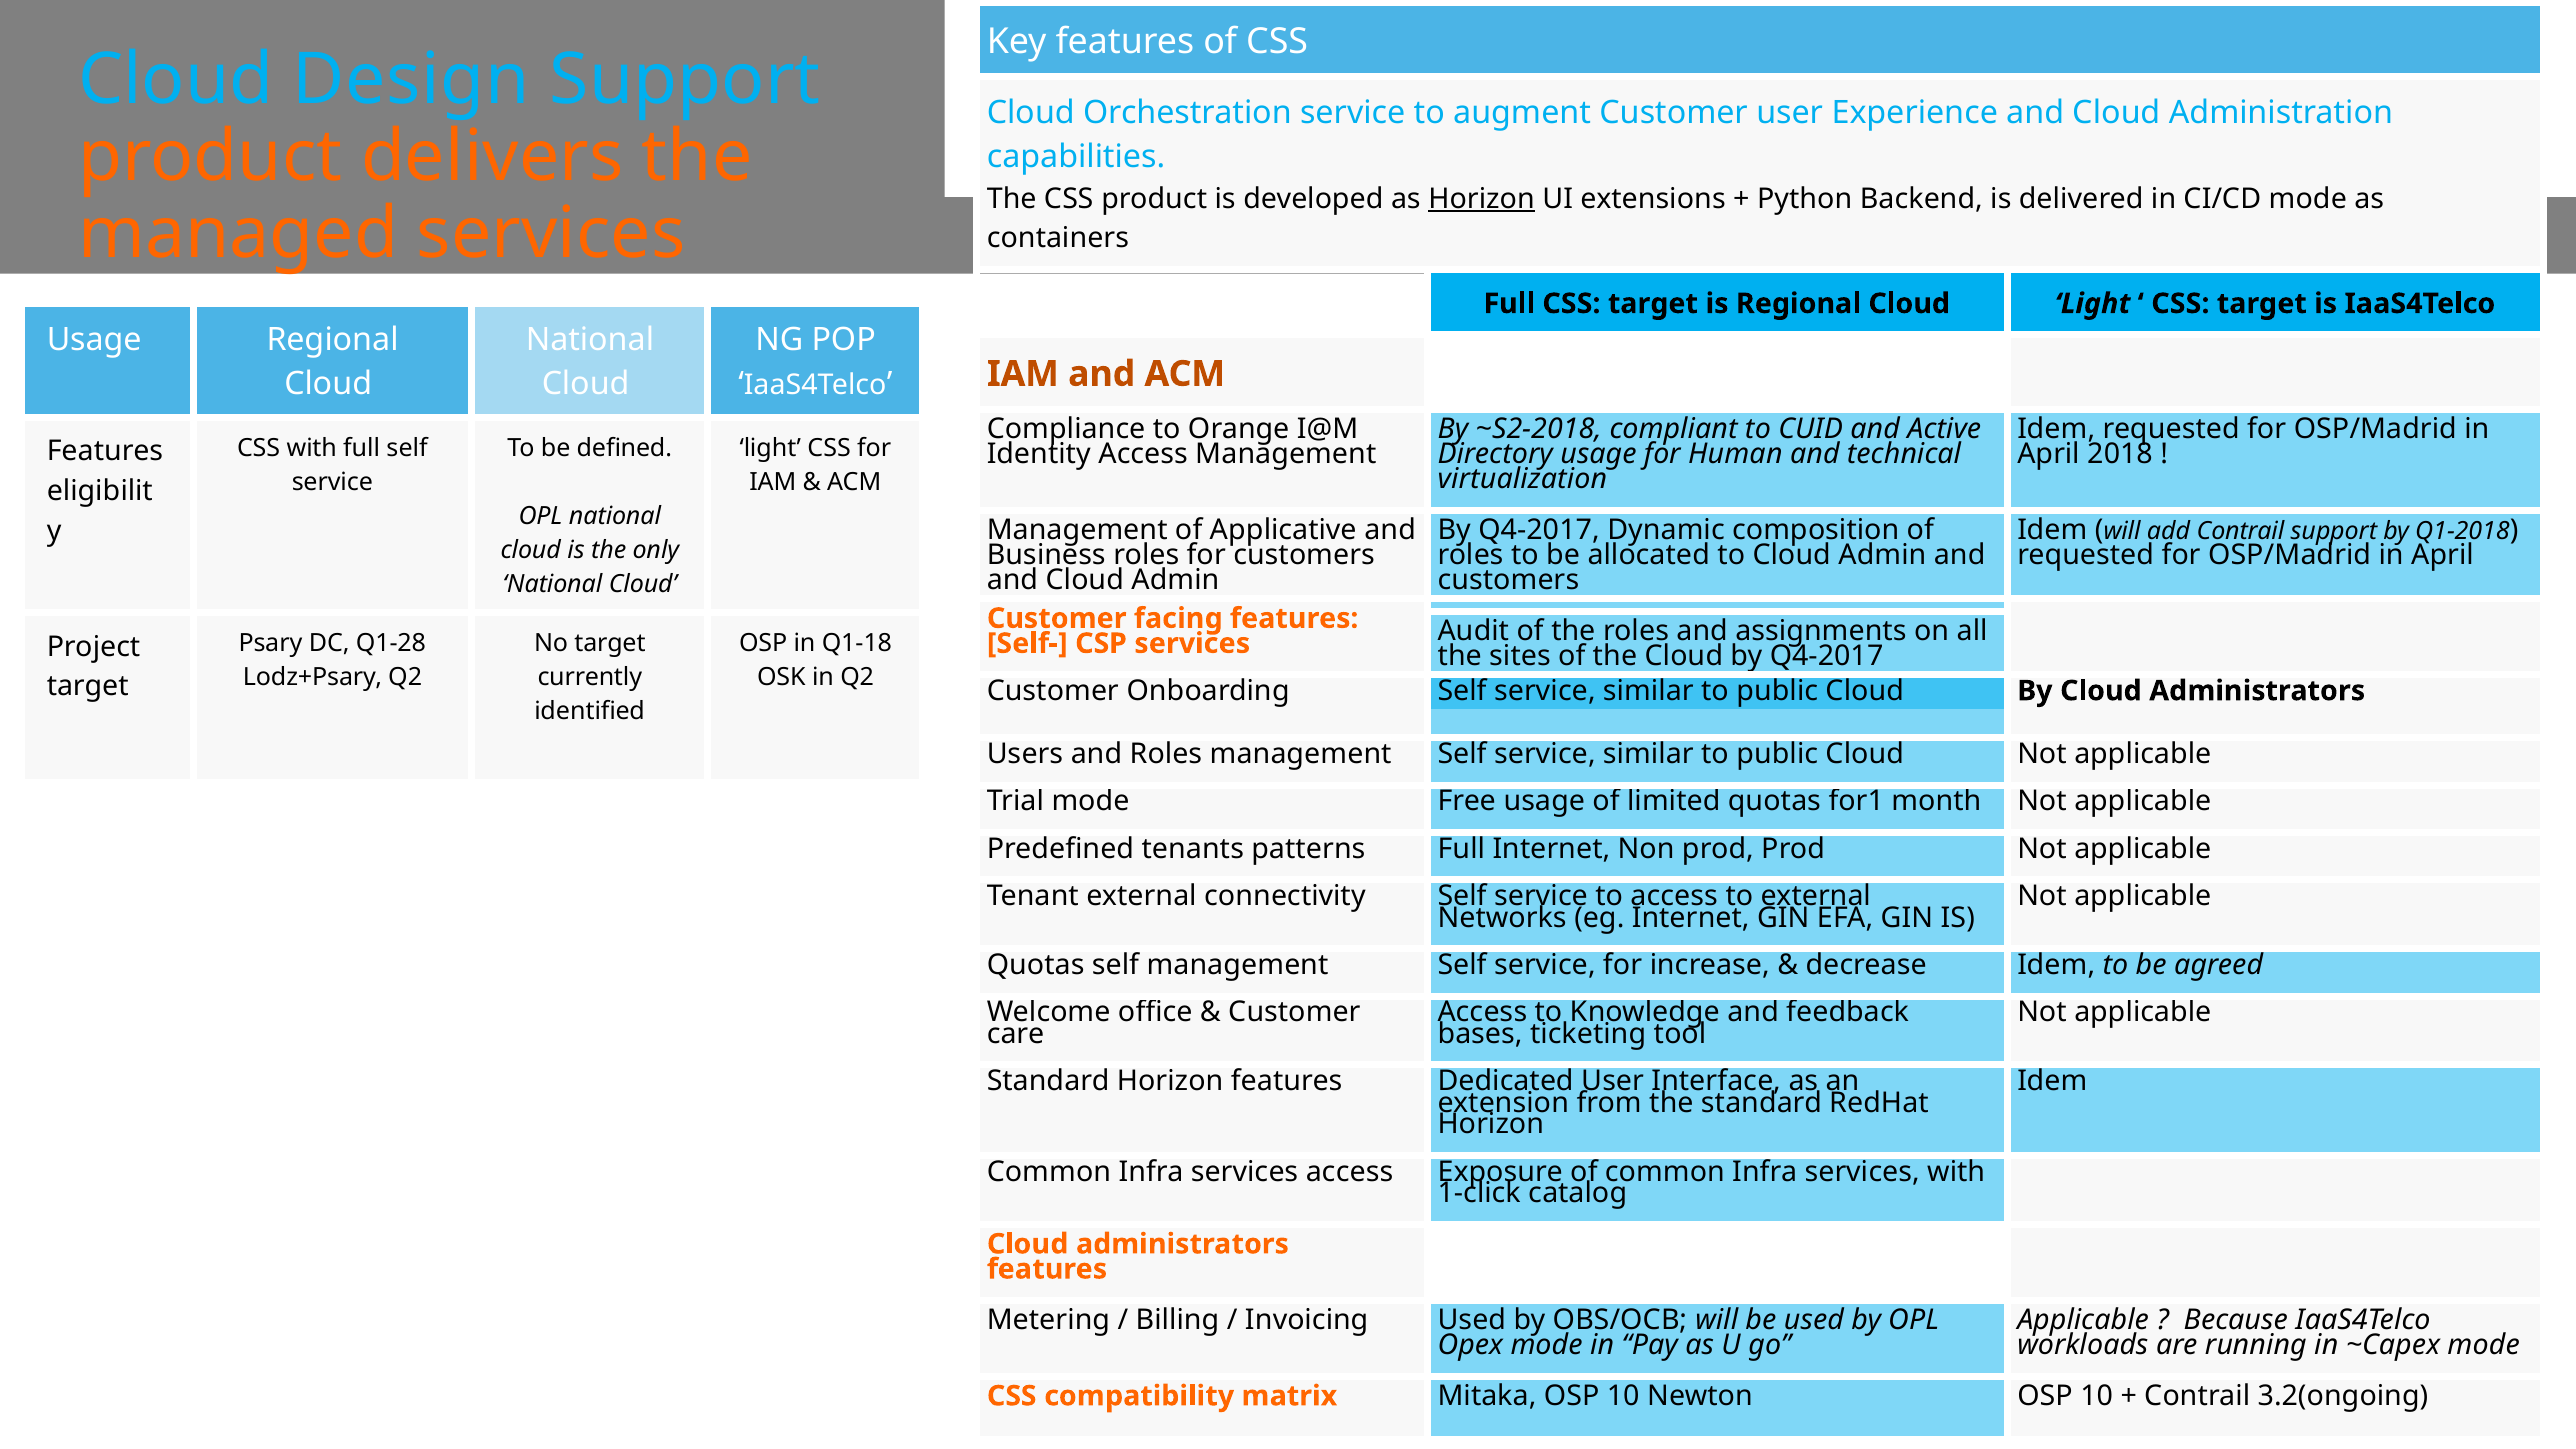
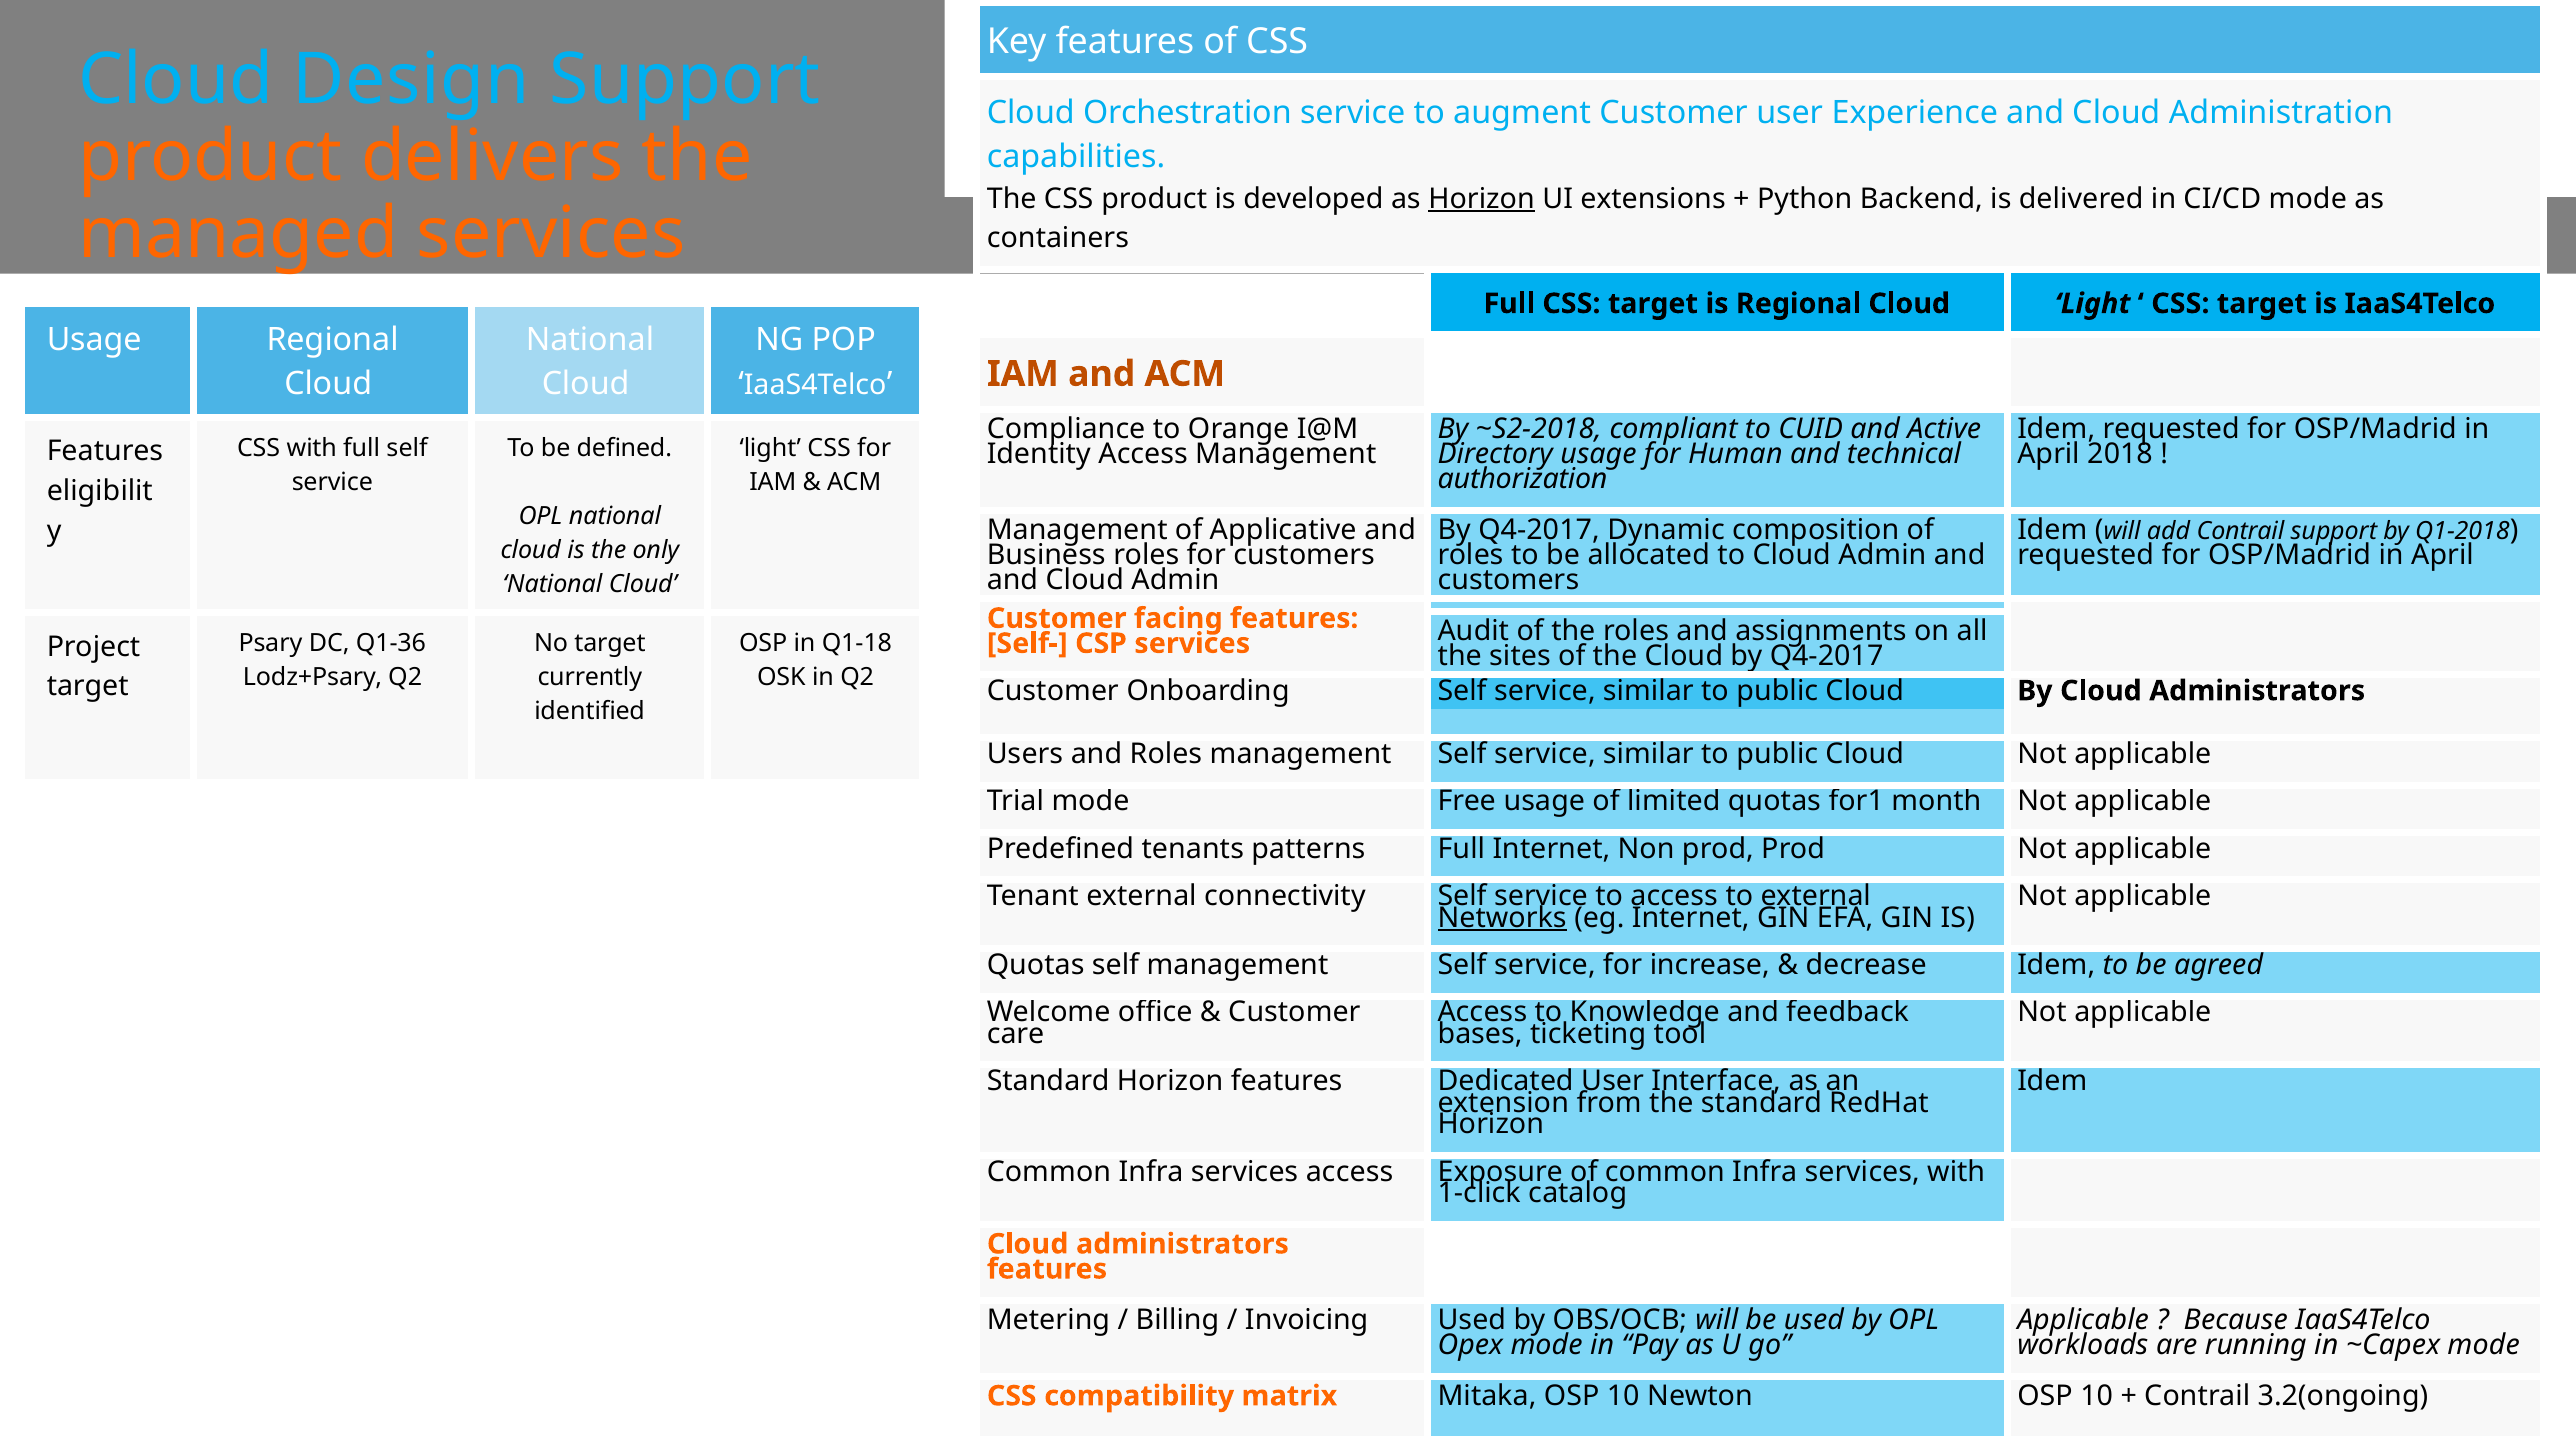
virtualization: virtualization -> authorization
Q1-28: Q1-28 -> Q1-36
Networks underline: none -> present
